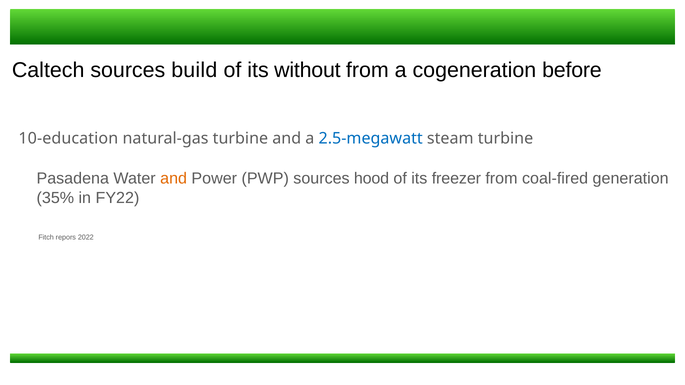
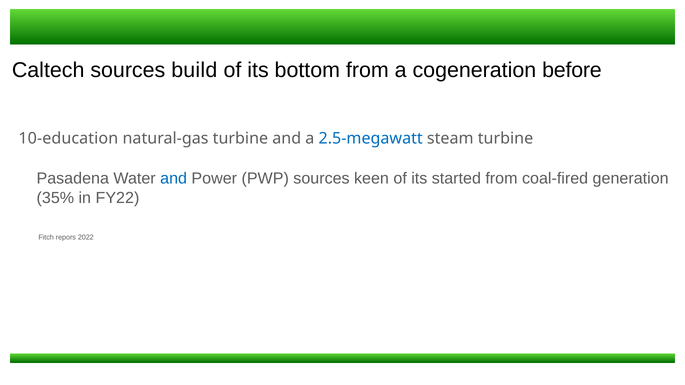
without: without -> bottom
and at (174, 179) colour: orange -> blue
hood: hood -> keen
freezer: freezer -> started
